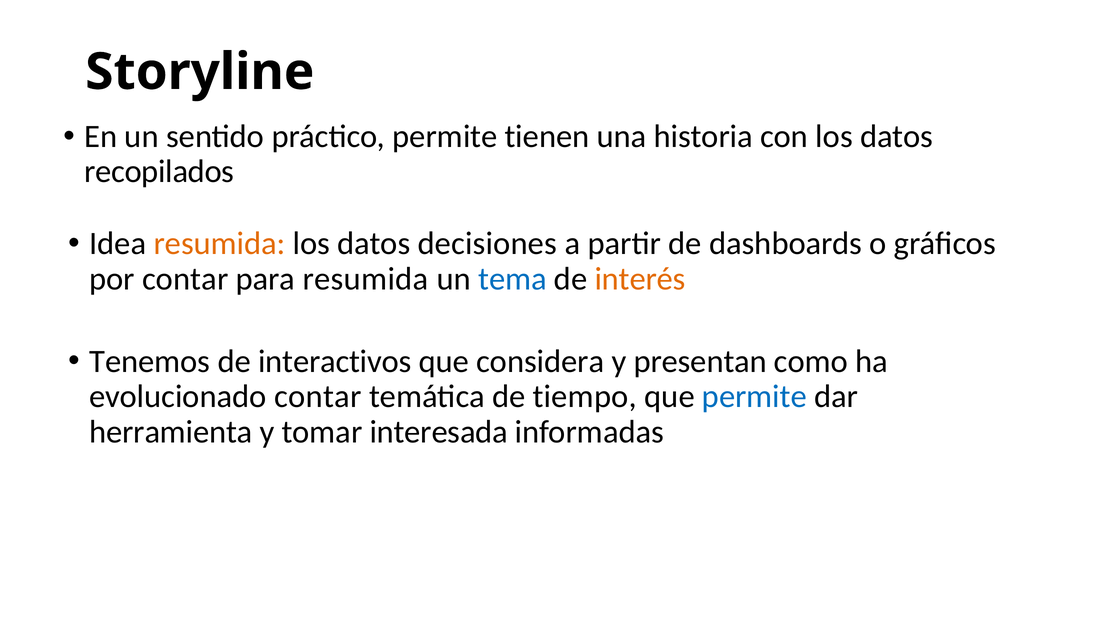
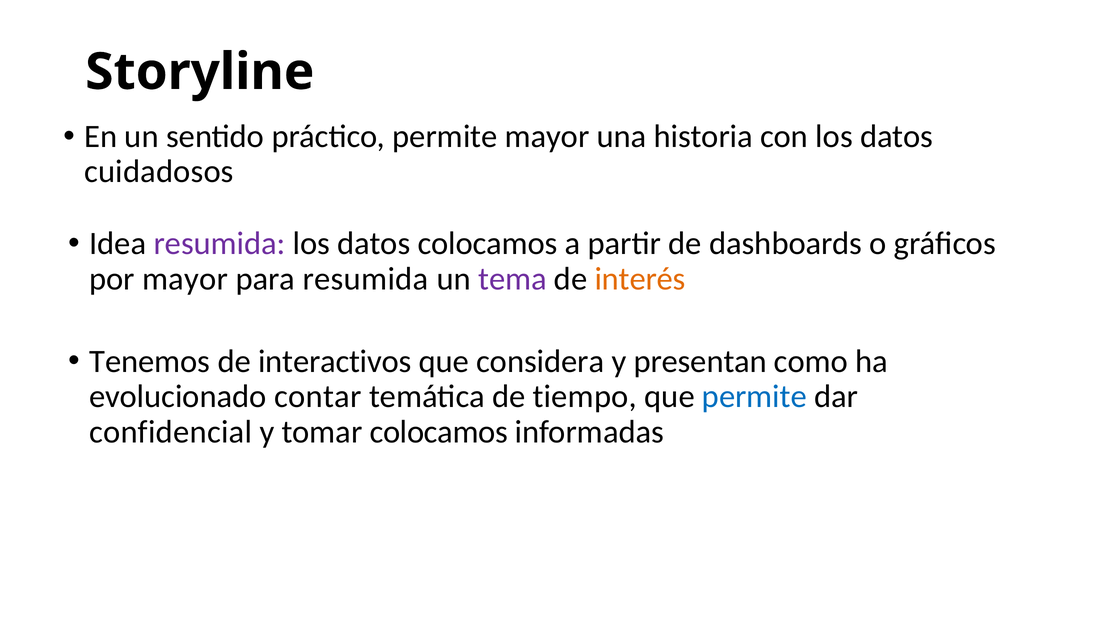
permite tienen: tienen -> mayor
recopilados: recopilados -> cuidadosos
resumida at (219, 244) colour: orange -> purple
datos decisiones: decisiones -> colocamos
por contar: contar -> mayor
tema colour: blue -> purple
herramienta: herramienta -> confidencial
tomar interesada: interesada -> colocamos
